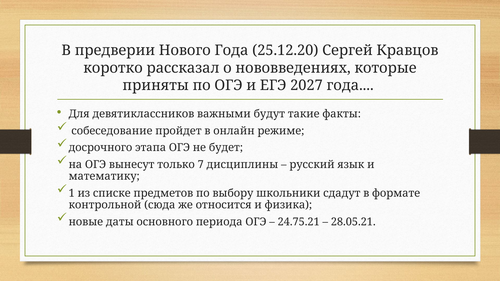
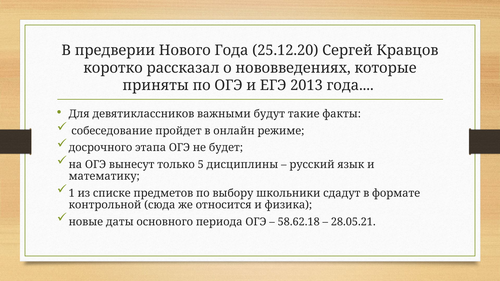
2027: 2027 -> 2013
7: 7 -> 5
24.75.21: 24.75.21 -> 58.62.18
